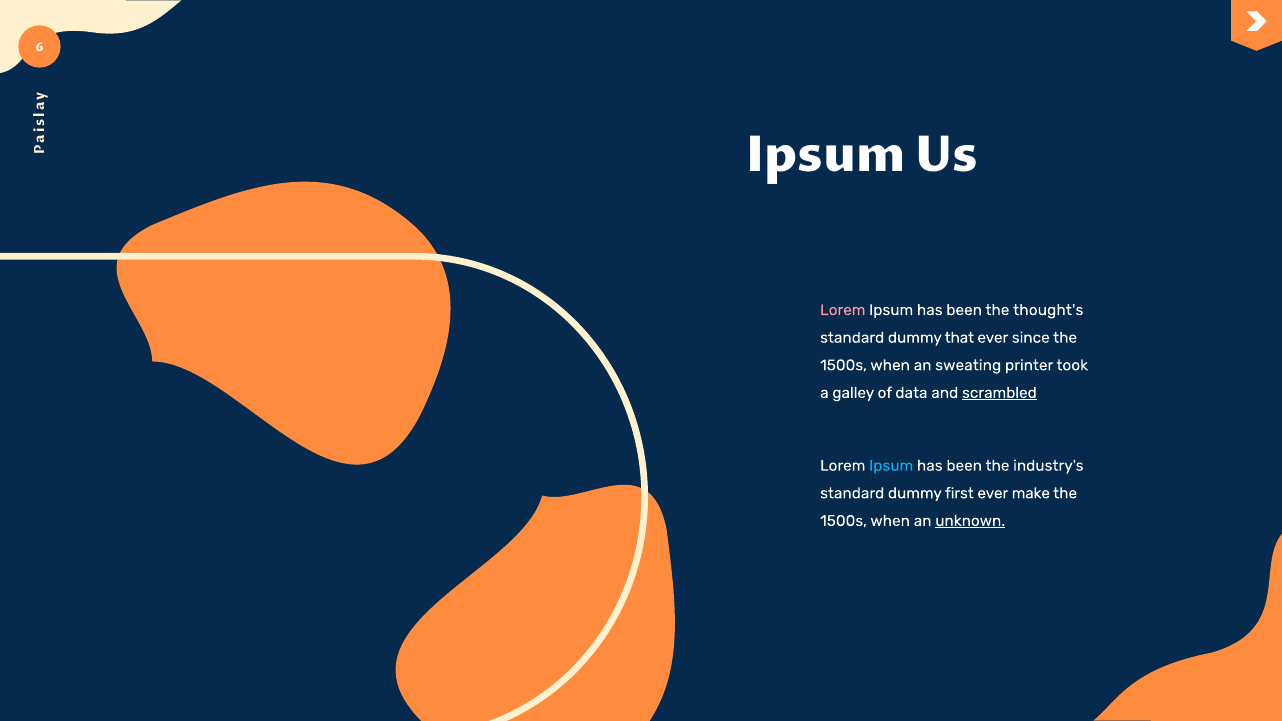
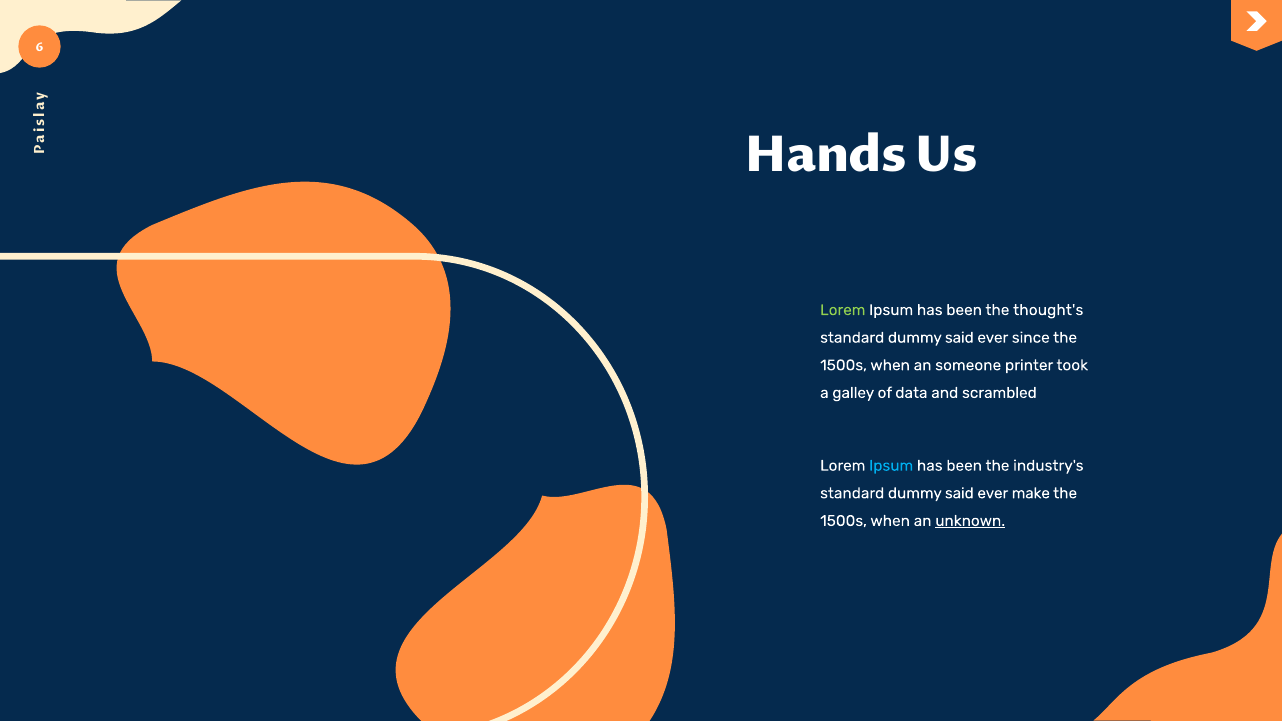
Ipsum at (826, 155): Ipsum -> Hands
Lorem at (843, 310) colour: pink -> light green
that at (959, 338): that -> said
sweating: sweating -> someone
scrambled underline: present -> none
first at (959, 493): first -> said
